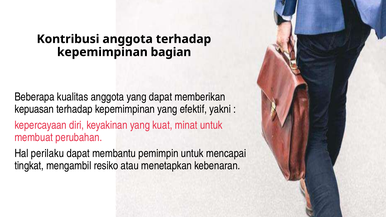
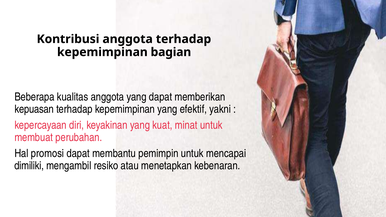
perilaku: perilaku -> promosi
tingkat: tingkat -> dimiliki
